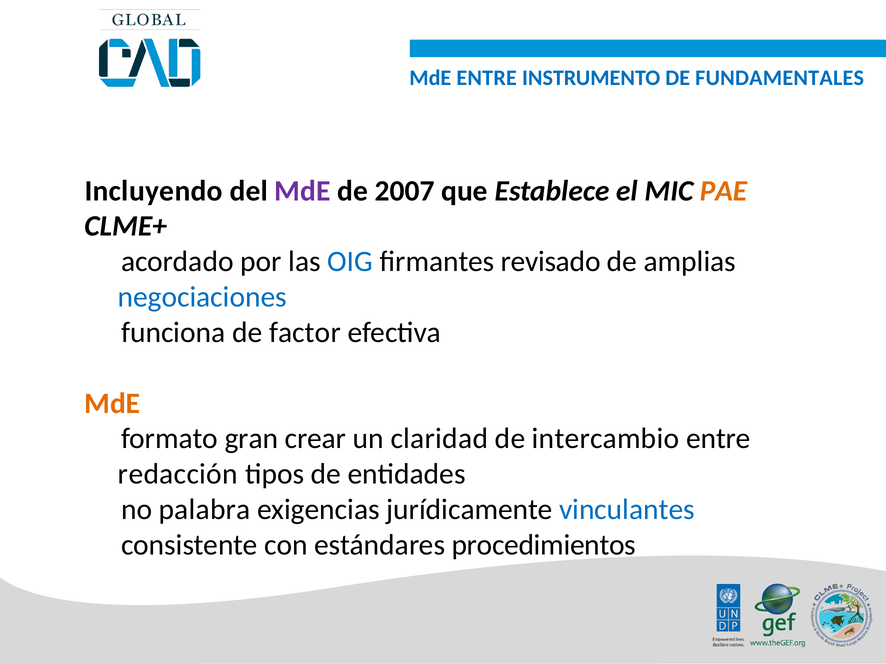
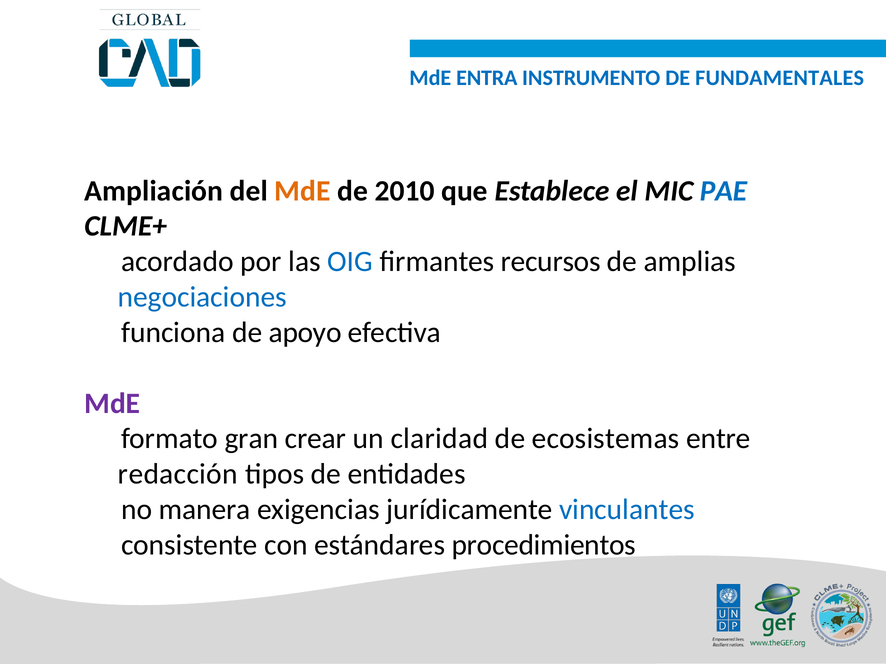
MdE ENTRE: ENTRE -> ENTRA
Incluyendo: Incluyendo -> Ampliación
MdE at (303, 191) colour: purple -> orange
2007: 2007 -> 2010
PAE colour: orange -> blue
revisado: revisado -> recursos
factor: factor -> apoyo
MdE at (112, 404) colour: orange -> purple
intercambio: intercambio -> ecosistemas
palabra: palabra -> manera
